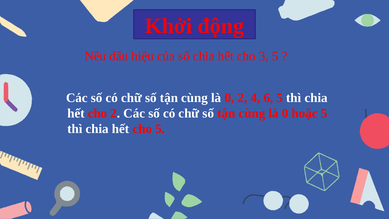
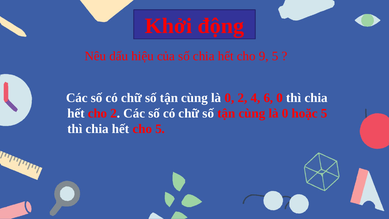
3: 3 -> 9
6 5: 5 -> 0
